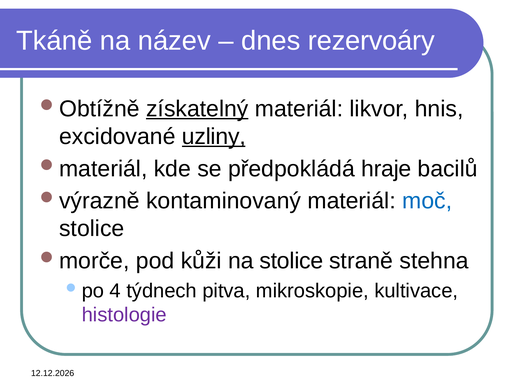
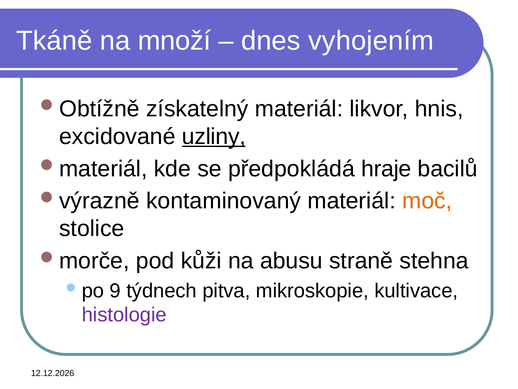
název: název -> množí
rezervoáry: rezervoáry -> vyhojením
získatelný underline: present -> none
moč colour: blue -> orange
na stolice: stolice -> abusu
4: 4 -> 9
